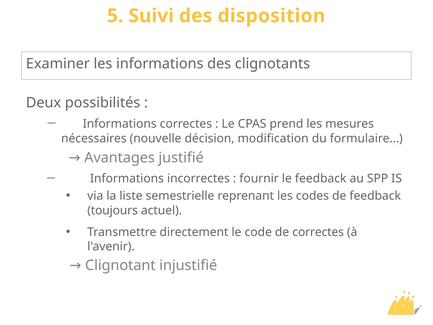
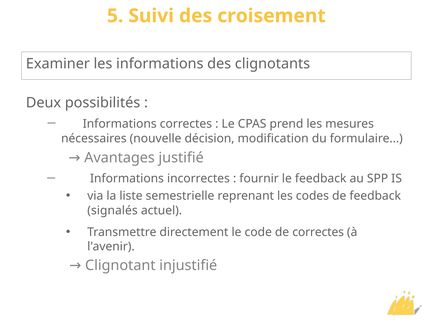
disposition: disposition -> croisement
toujours: toujours -> signalés
